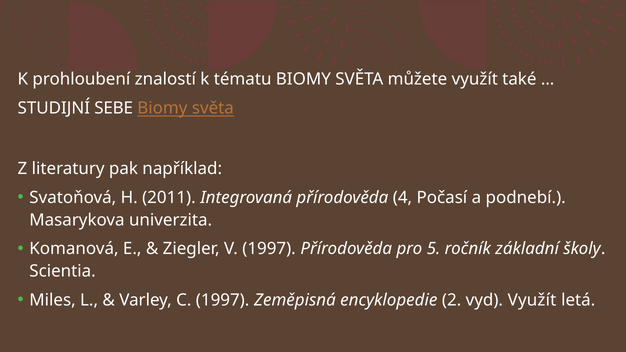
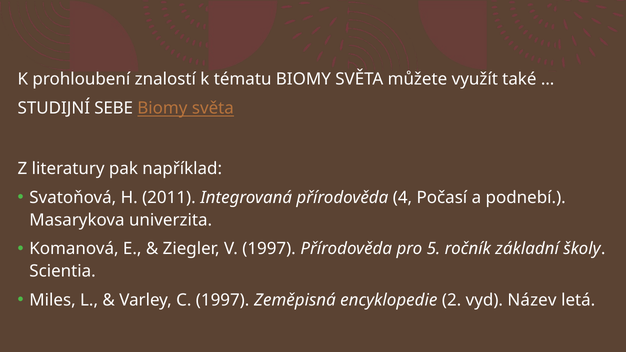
vyd Využít: Využít -> Název
